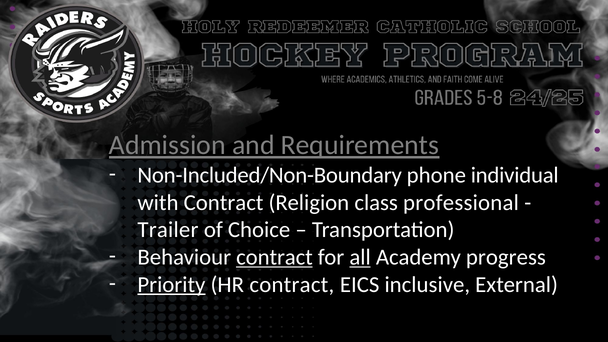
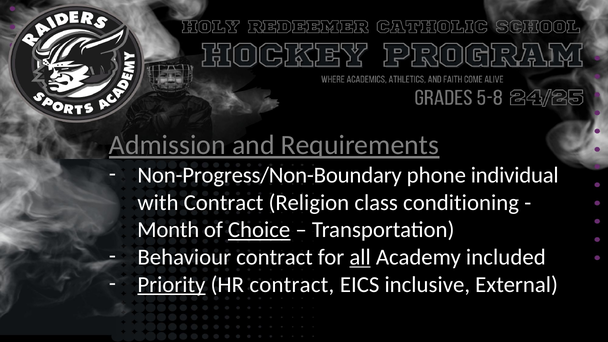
Non-Included/Non-Boundary: Non-Included/Non-Boundary -> Non-Progress/Non-Boundary
professional: professional -> conditioning
Trailer: Trailer -> Month
Choice underline: none -> present
contract at (275, 257) underline: present -> none
progress: progress -> included
